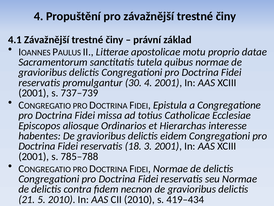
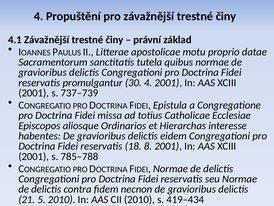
3: 3 -> 8
